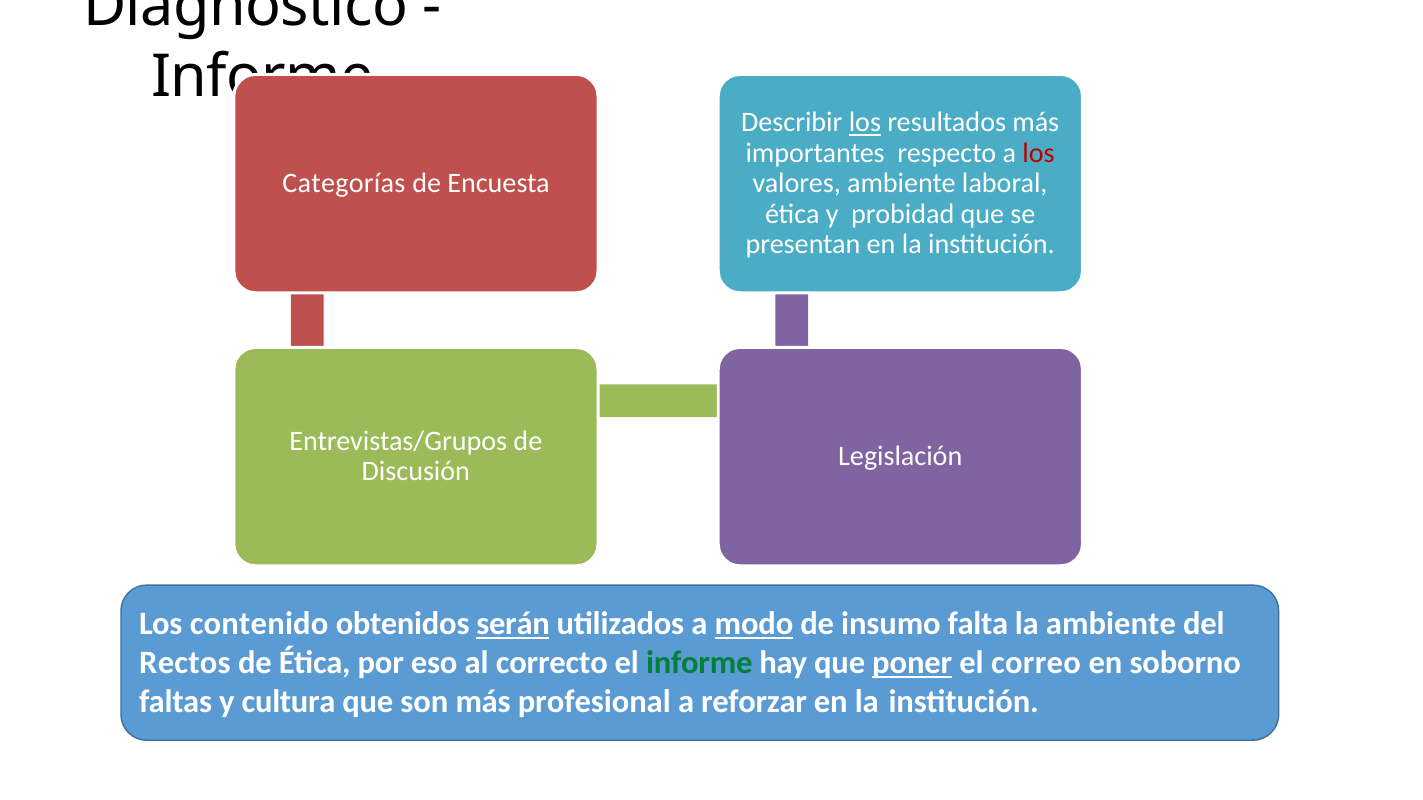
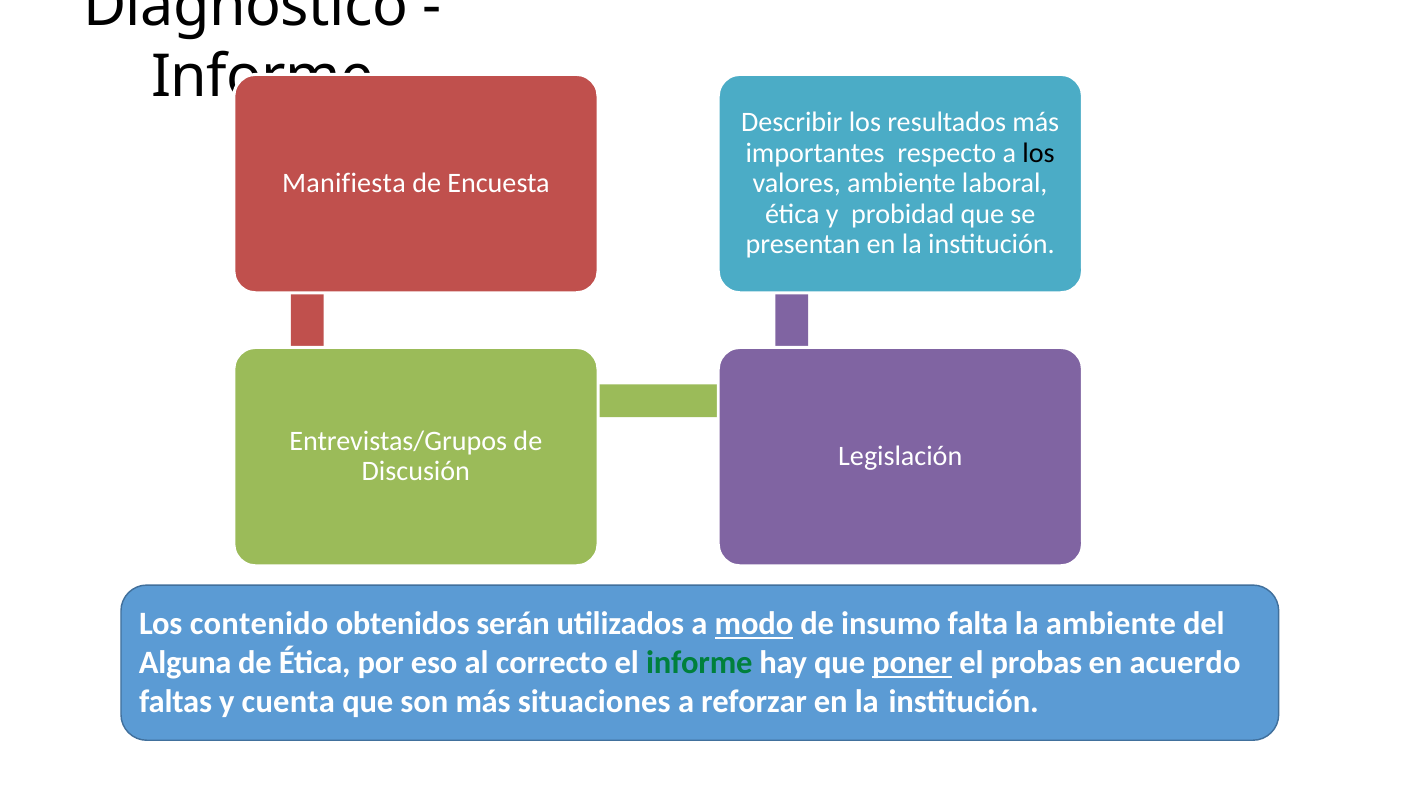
los at (865, 123) underline: present -> none
los at (1038, 153) colour: red -> black
Categorías: Categorías -> Manifiesta
serán underline: present -> none
Rectos: Rectos -> Alguna
correo: correo -> probas
soborno: soborno -> acuerdo
cultura: cultura -> cuenta
profesional: profesional -> situaciones
